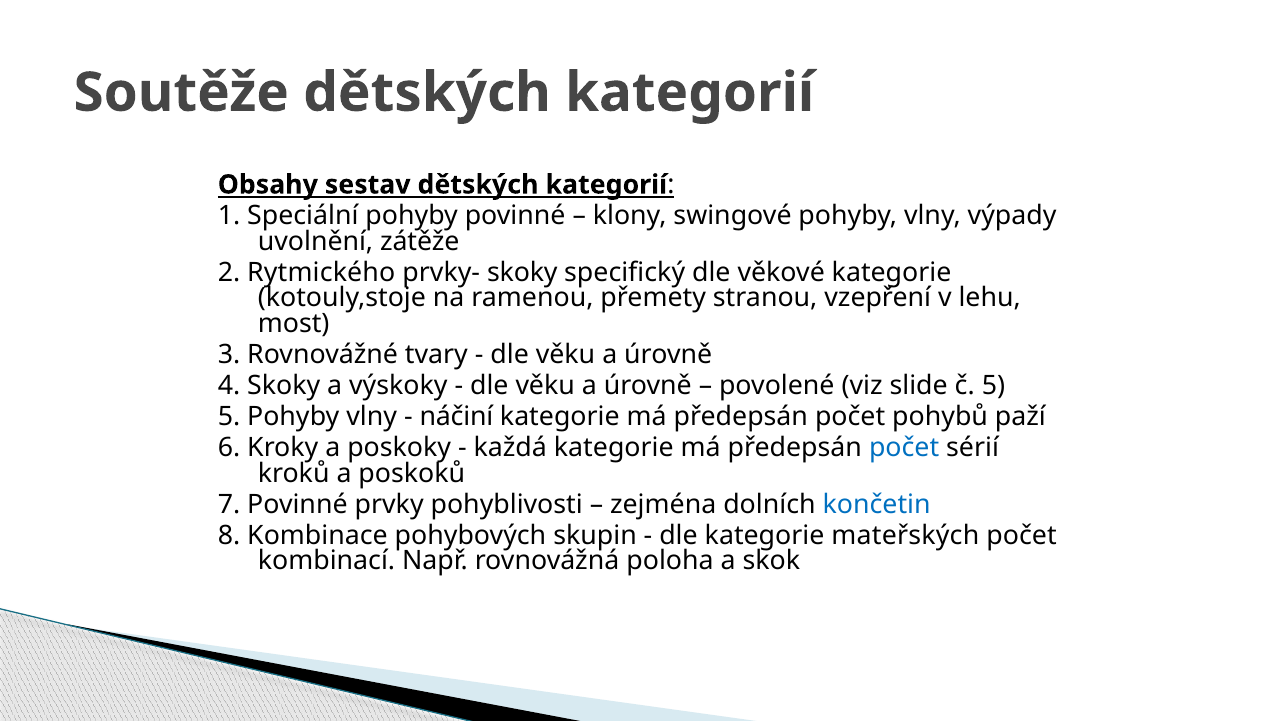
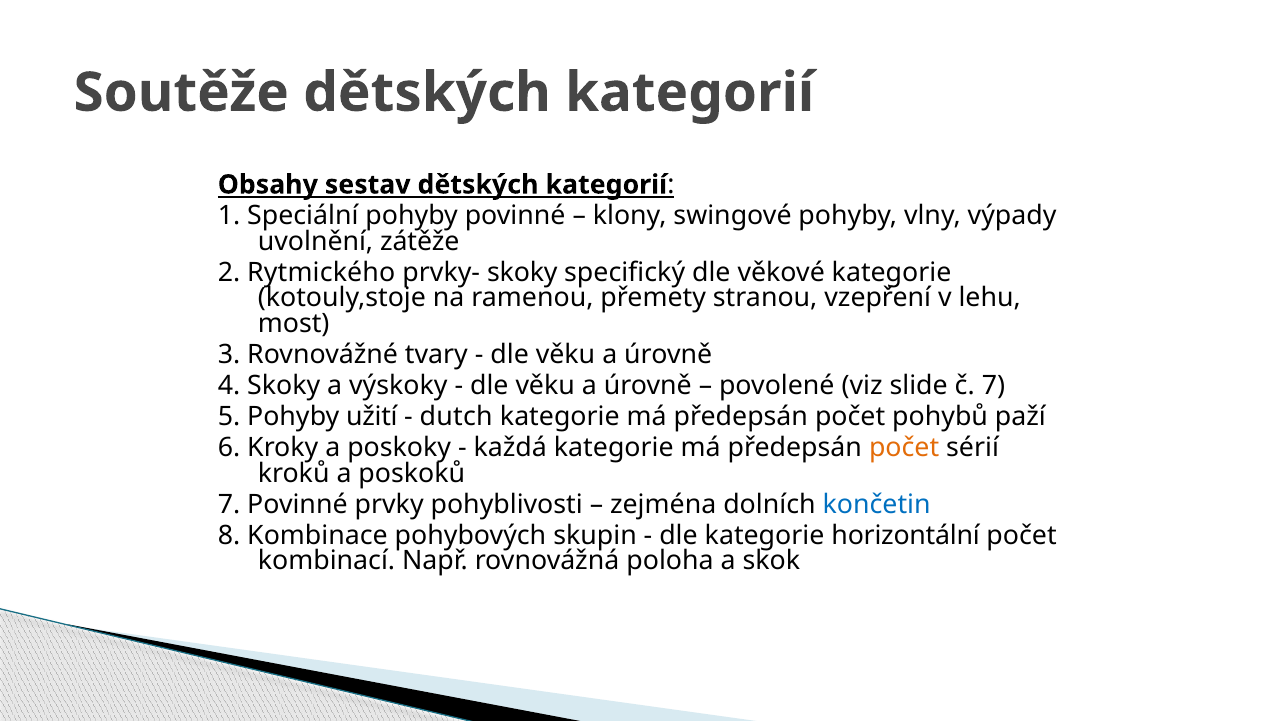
č 5: 5 -> 7
5 Pohyby vlny: vlny -> užití
náčiní: náčiní -> dutch
počet at (904, 448) colour: blue -> orange
mateřských: mateřských -> horizontální
